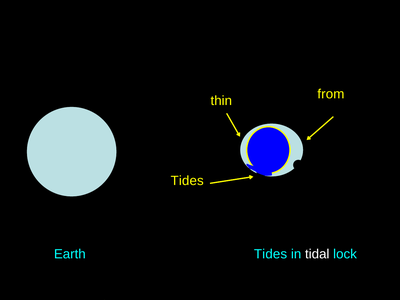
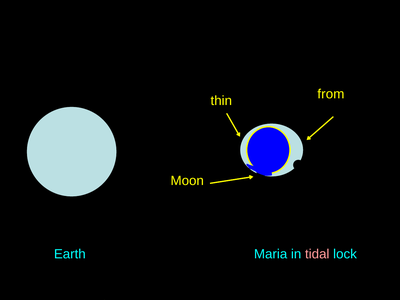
Tides at (187, 181): Tides -> Moon
Earth Tides: Tides -> Maria
tidal colour: white -> pink
